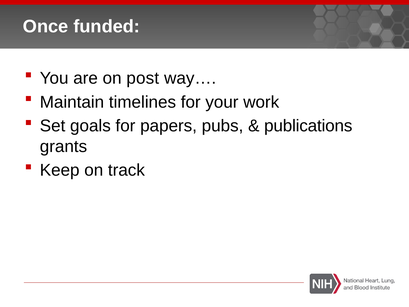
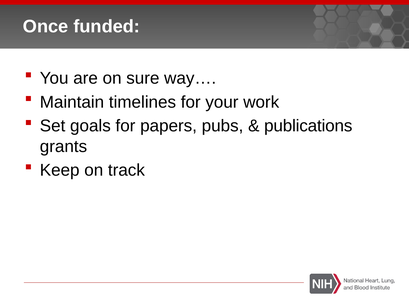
post: post -> sure
